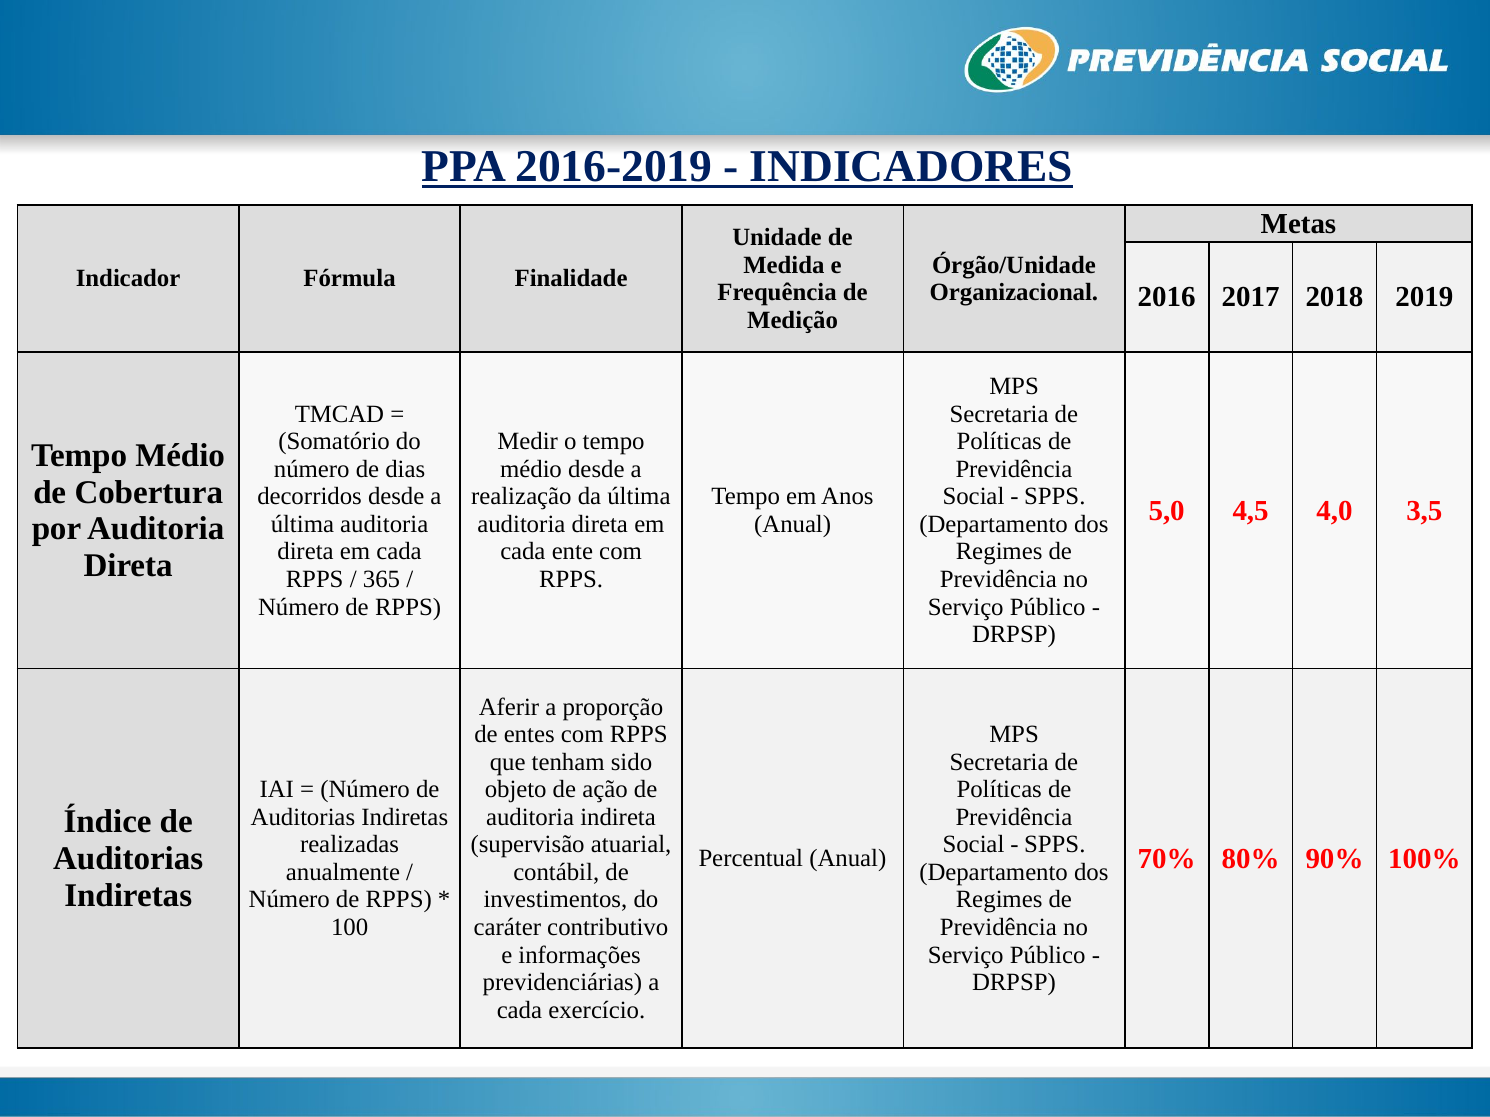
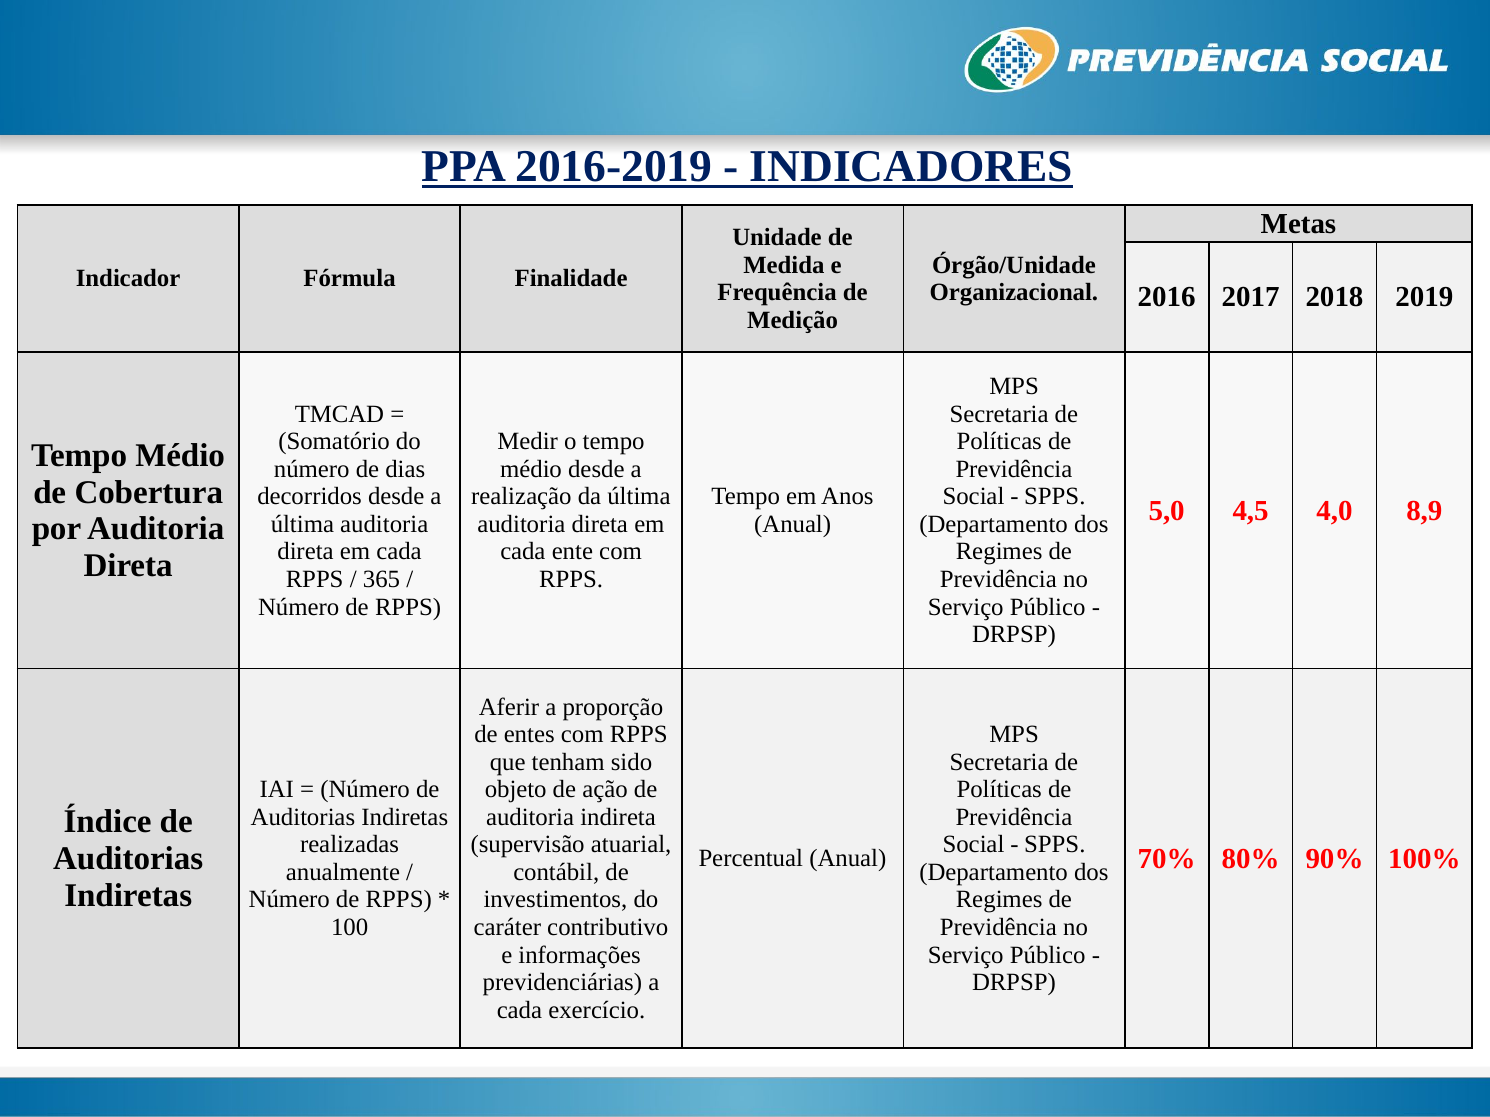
3,5: 3,5 -> 8,9
